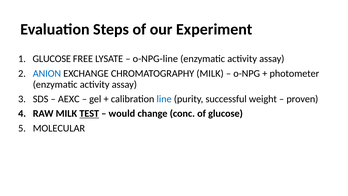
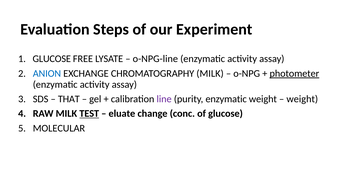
photometer underline: none -> present
AEXC: AEXC -> THAT
line colour: blue -> purple
purity successful: successful -> enzymatic
proven at (302, 99): proven -> weight
would: would -> eluate
